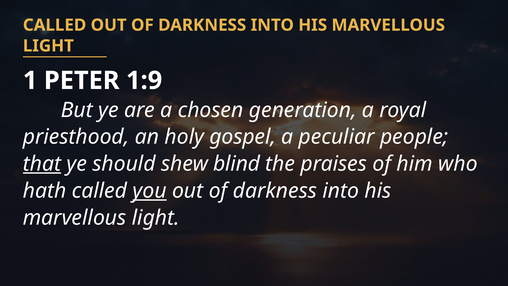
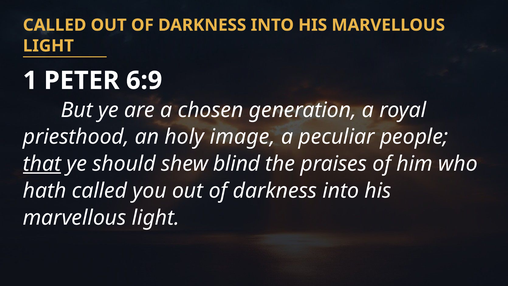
1:9: 1:9 -> 6:9
gospel: gospel -> image
you underline: present -> none
